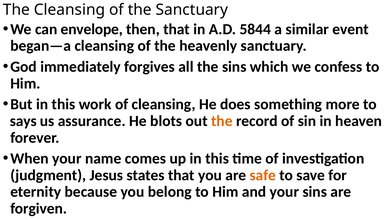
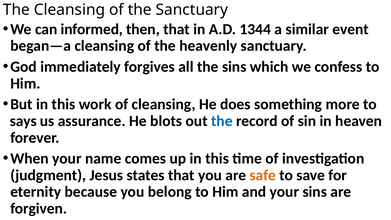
envelope: envelope -> informed
5844: 5844 -> 1344
the at (222, 121) colour: orange -> blue
